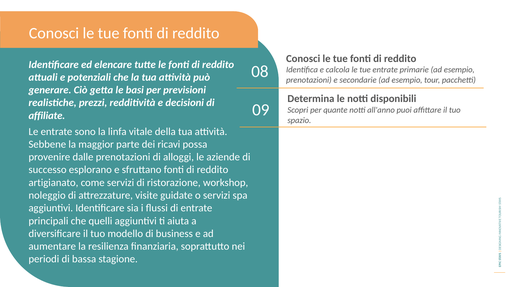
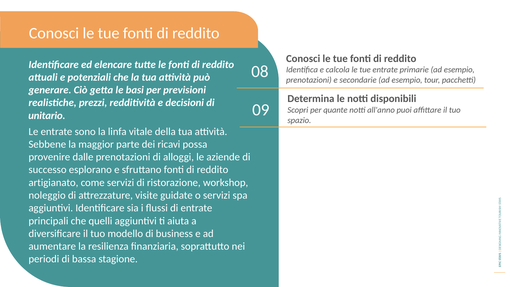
affiliate: affiliate -> unitario
